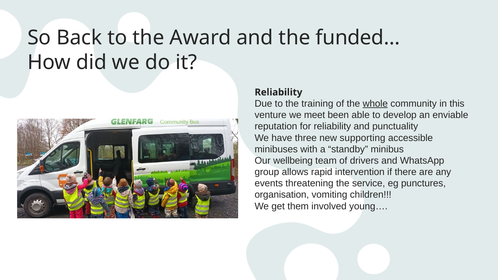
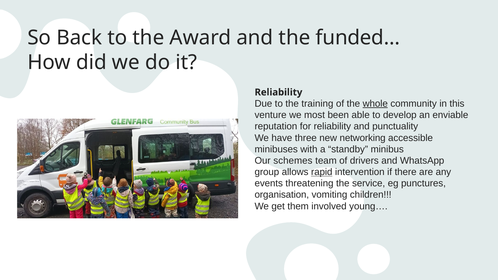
meet: meet -> most
supporting: supporting -> networking
wellbeing: wellbeing -> schemes
rapid underline: none -> present
